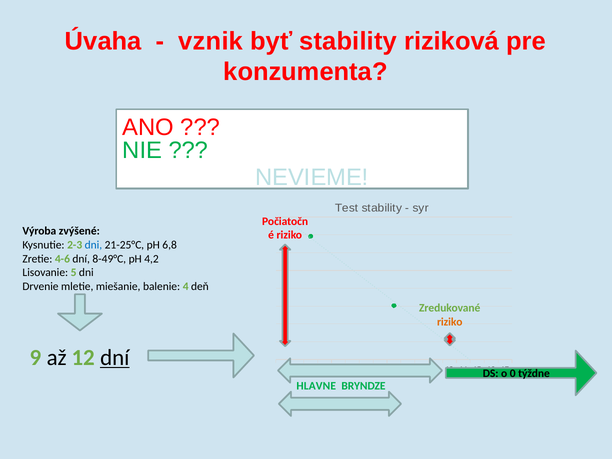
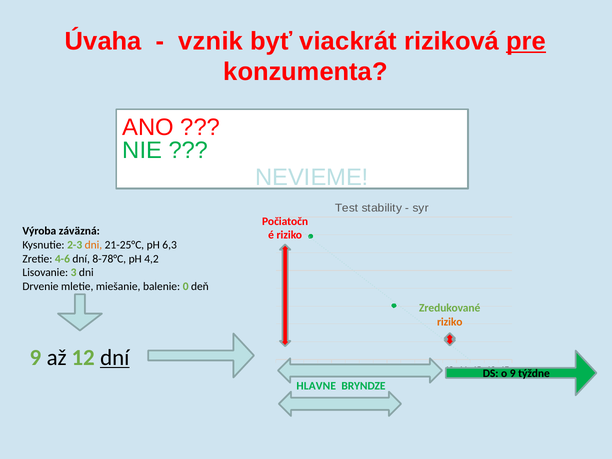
byť stability: stability -> viackrát
pre underline: none -> present
zvýšené: zvýšené -> záväzná
dni at (93, 245) colour: blue -> orange
6,8: 6,8 -> 6,3
8-49°C: 8-49°C -> 8-78°C
Lisovanie 5: 5 -> 3
balenie 4: 4 -> 0
0 at (513, 374): 0 -> 9
